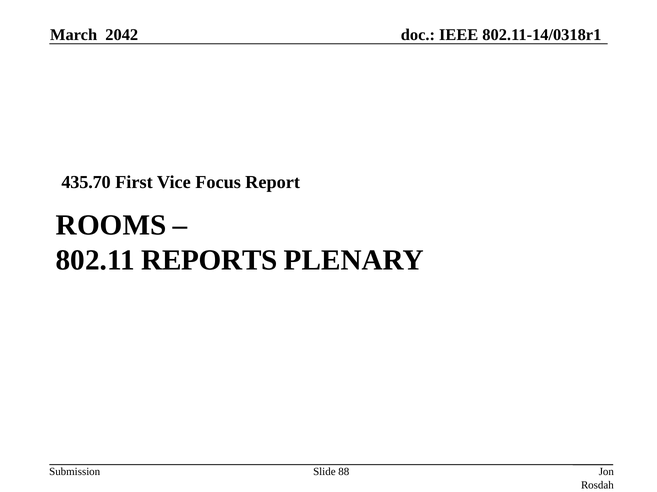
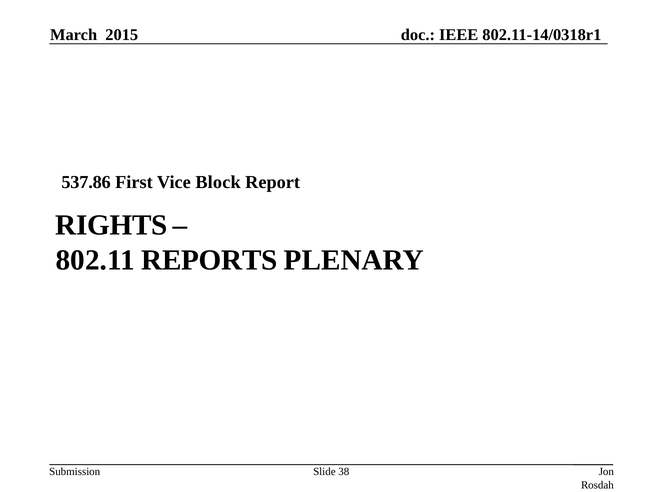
2042: 2042 -> 2015
435.70: 435.70 -> 537.86
Focus: Focus -> Block
ROOMS: ROOMS -> RIGHTS
88: 88 -> 38
